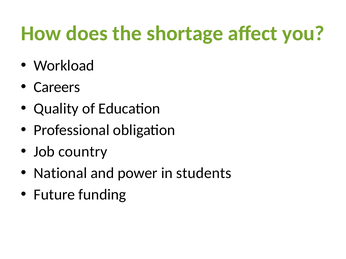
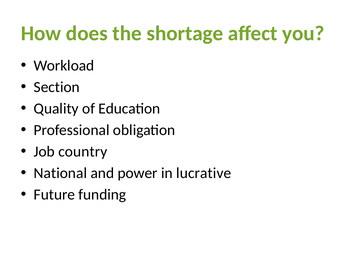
Careers: Careers -> Section
students: students -> lucrative
